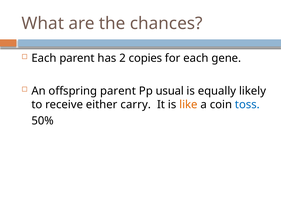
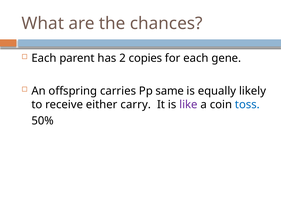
offspring parent: parent -> carries
usual: usual -> same
like colour: orange -> purple
